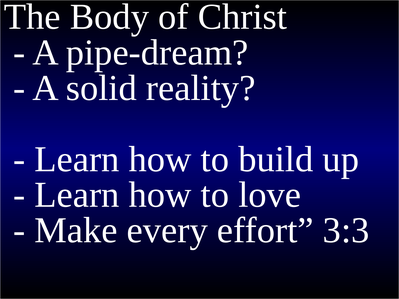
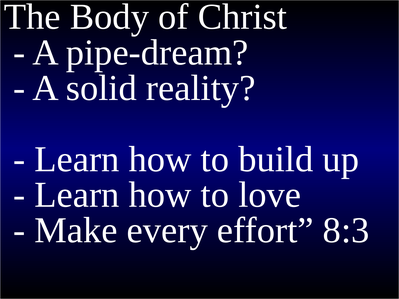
3:3: 3:3 -> 8:3
